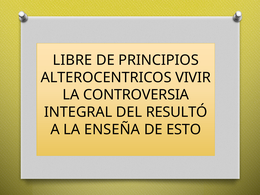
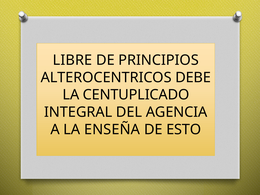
VIVIR: VIVIR -> DEBE
CONTROVERSIA: CONTROVERSIA -> CENTUPLICADO
RESULTÓ: RESULTÓ -> AGENCIA
